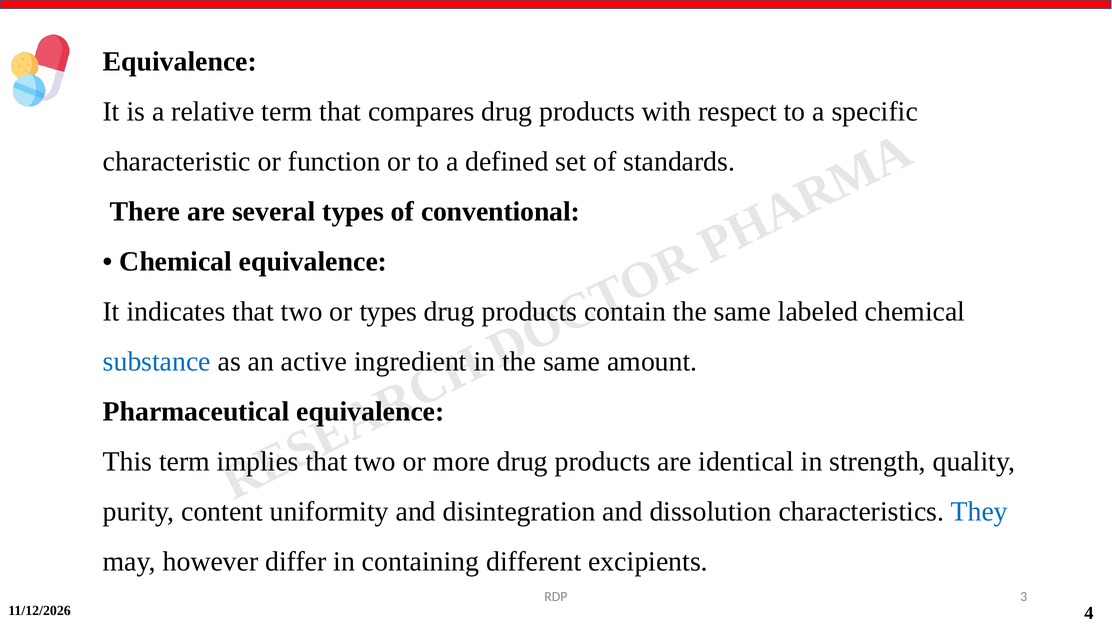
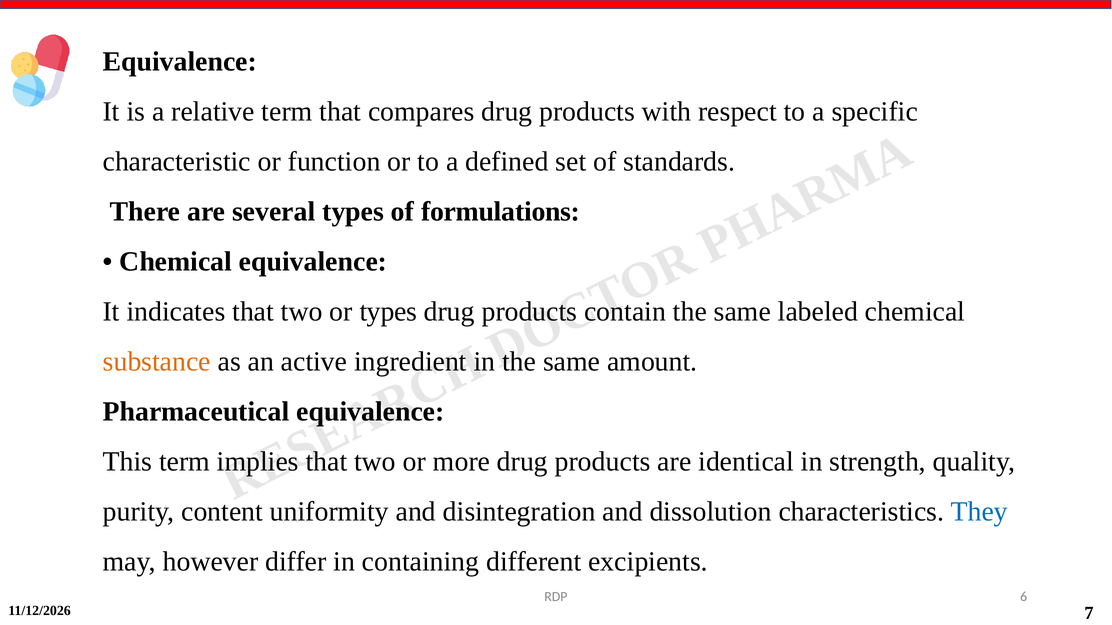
conventional: conventional -> formulations
substance colour: blue -> orange
3: 3 -> 6
4: 4 -> 7
